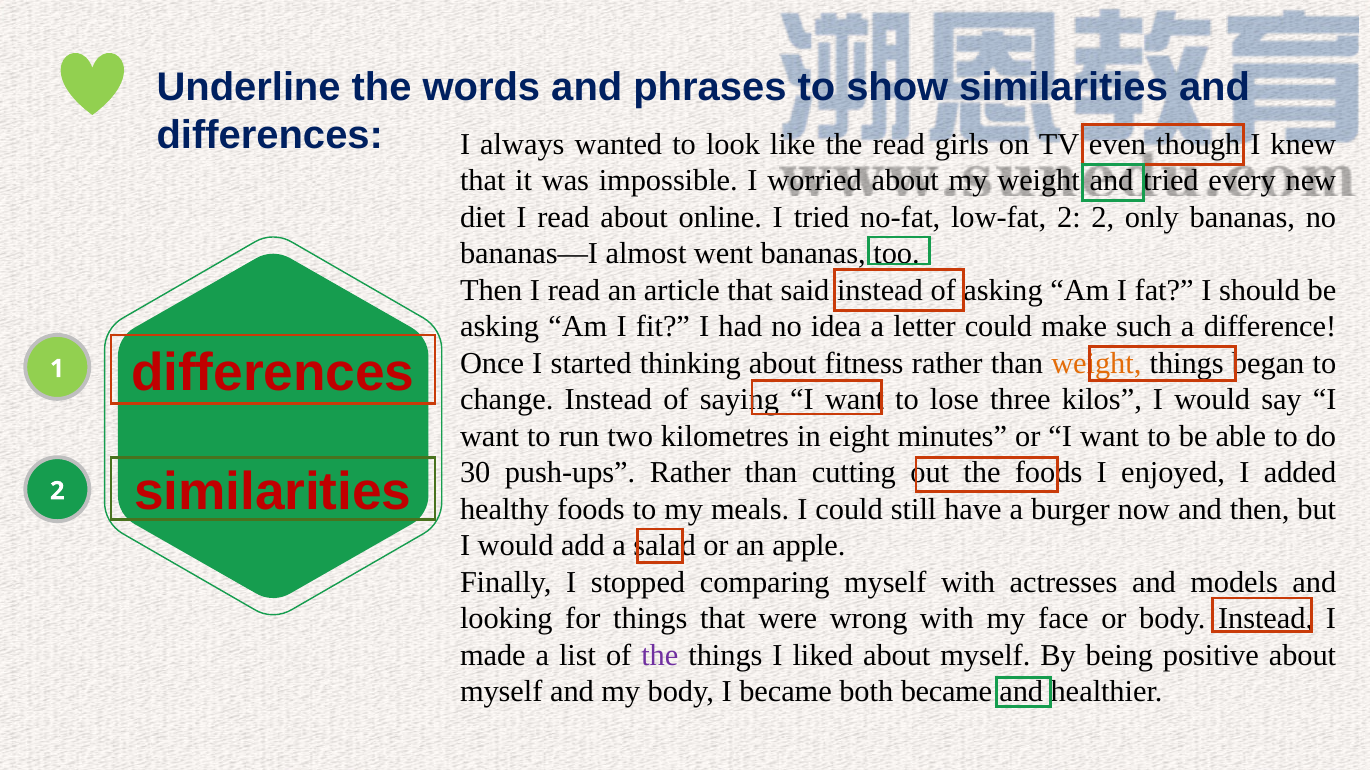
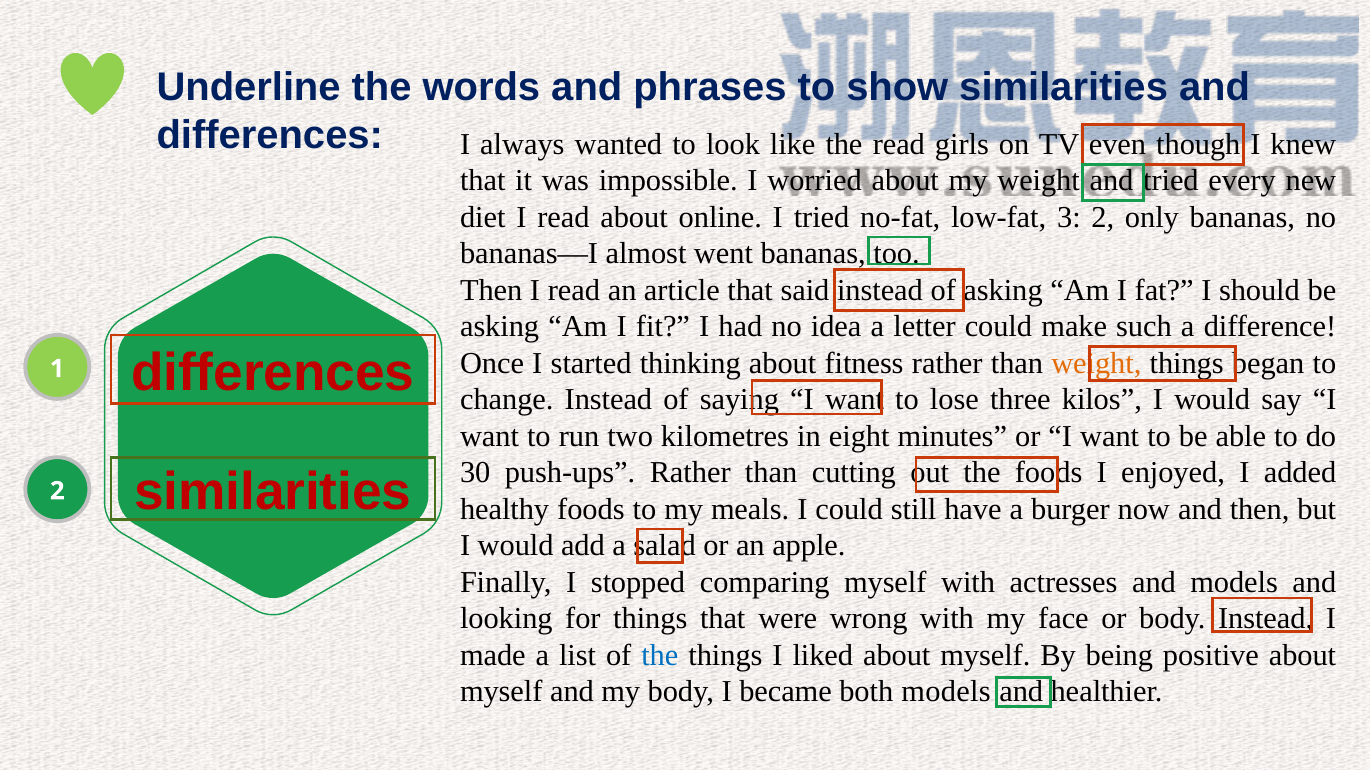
low-fat 2: 2 -> 3
the at (660, 656) colour: purple -> blue
both became: became -> models
